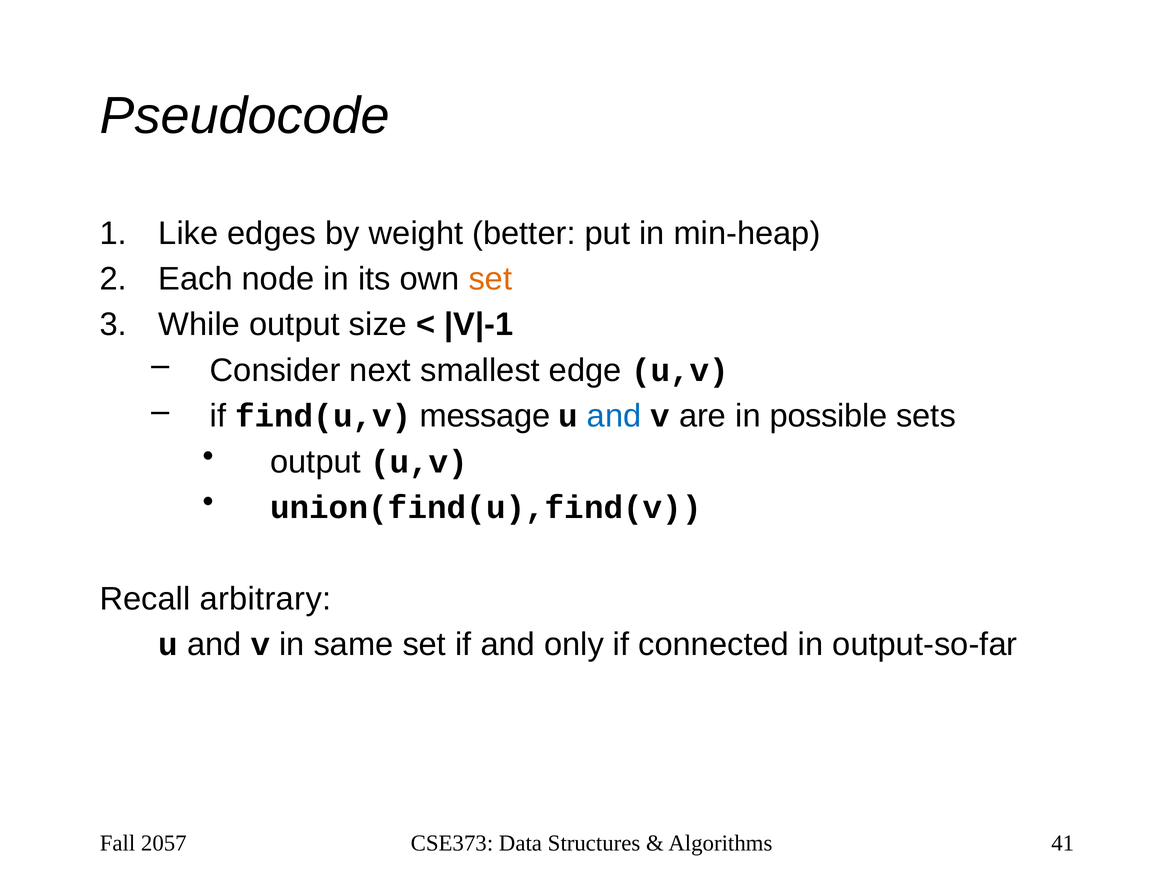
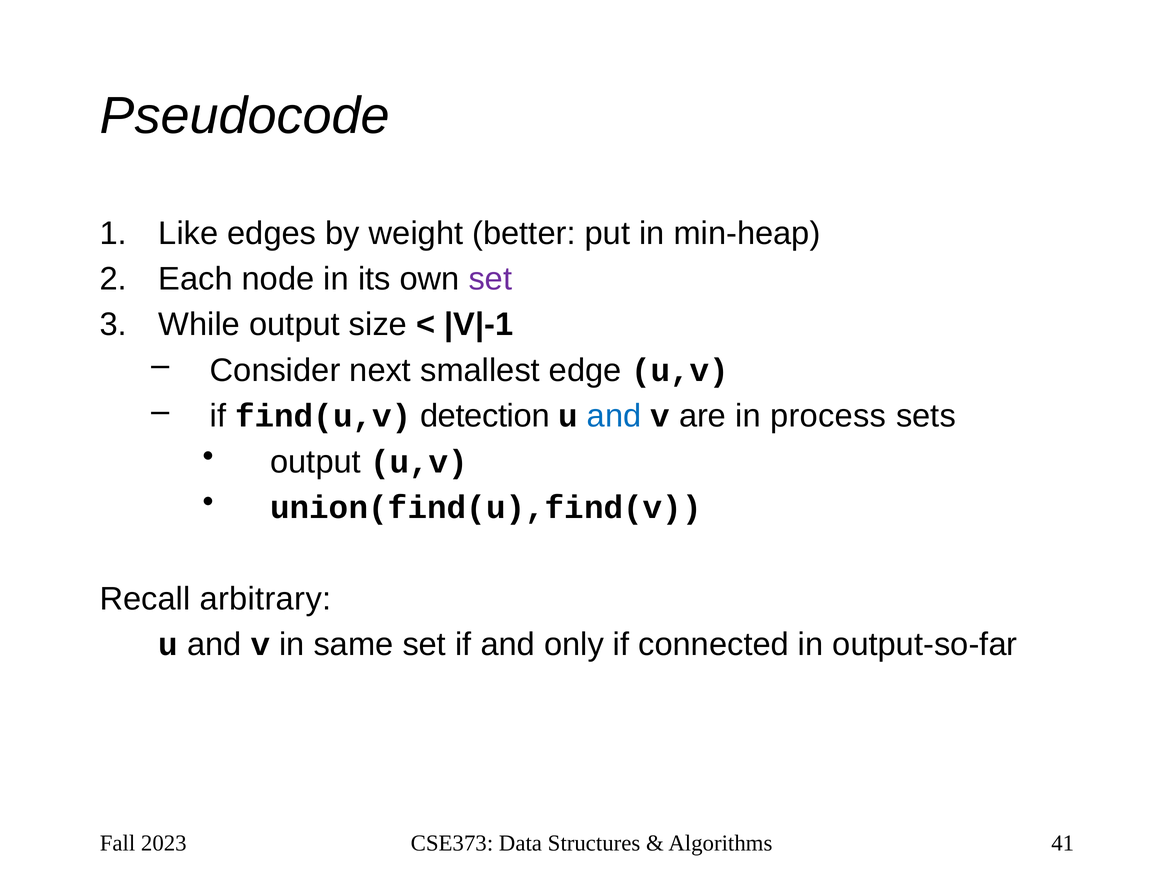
set at (490, 279) colour: orange -> purple
message: message -> detection
possible: possible -> process
2057: 2057 -> 2023
